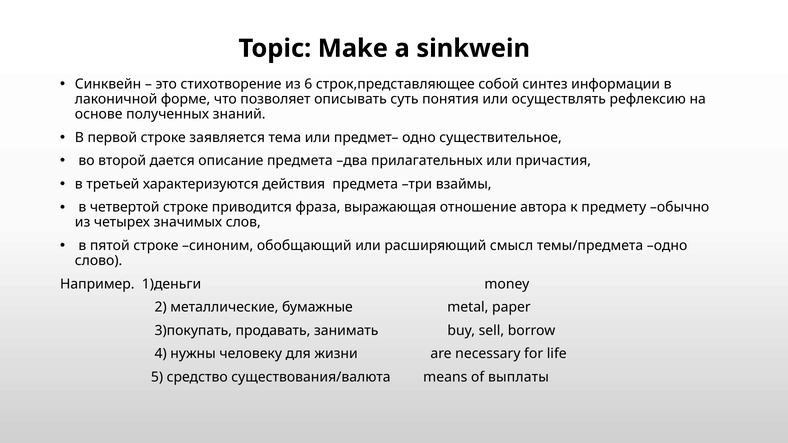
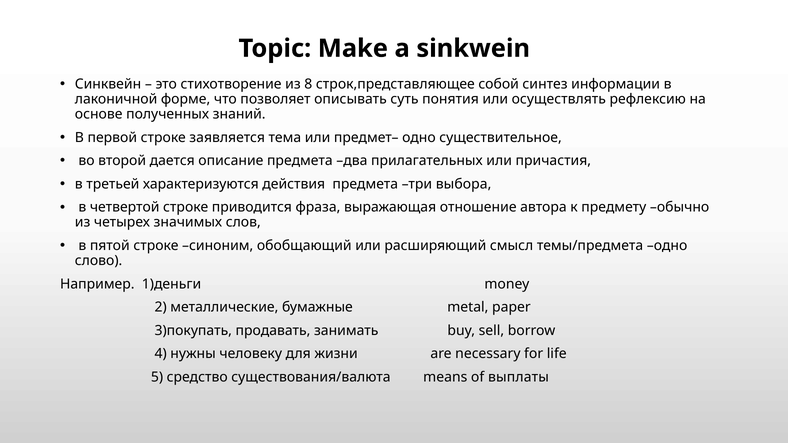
6: 6 -> 8
взаймы: взаймы -> выбора
